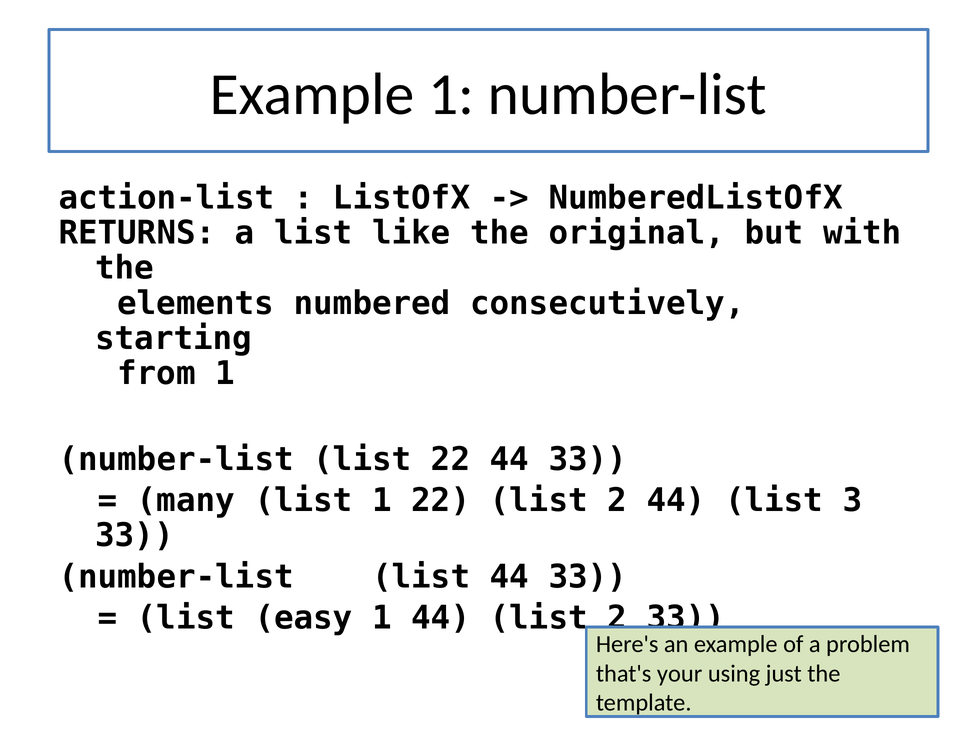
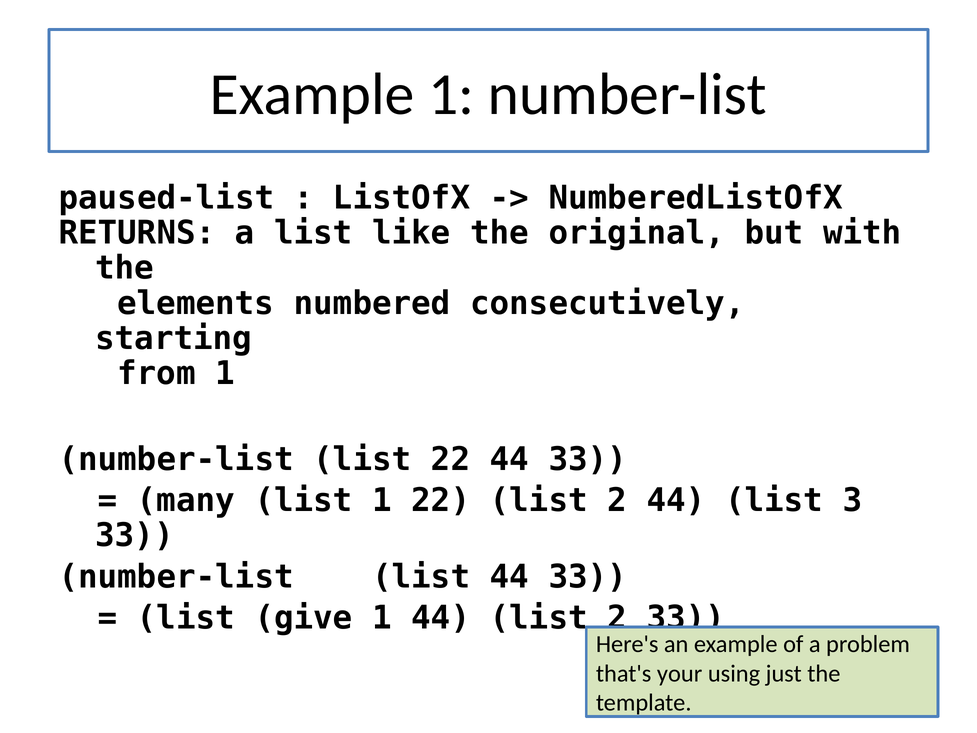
action-list: action-list -> paused-list
easy: easy -> give
